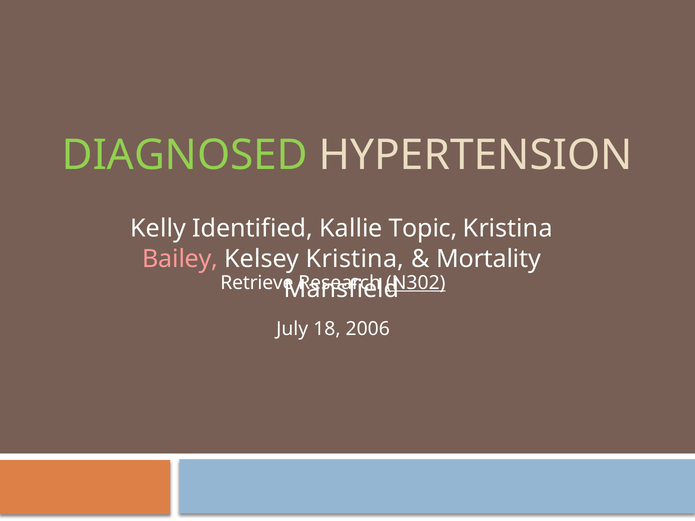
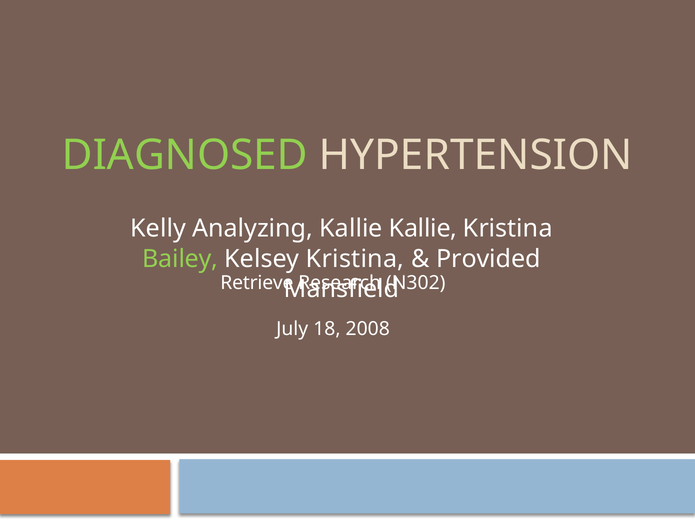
Identified: Identified -> Analyzing
Kallie Topic: Topic -> Kallie
Bailey colour: pink -> light green
Mortality: Mortality -> Provided
N302 underline: present -> none
2006: 2006 -> 2008
